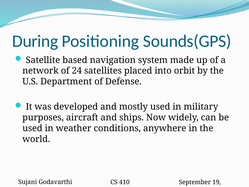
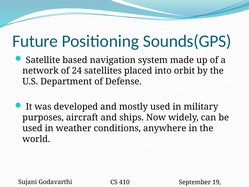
During: During -> Future
